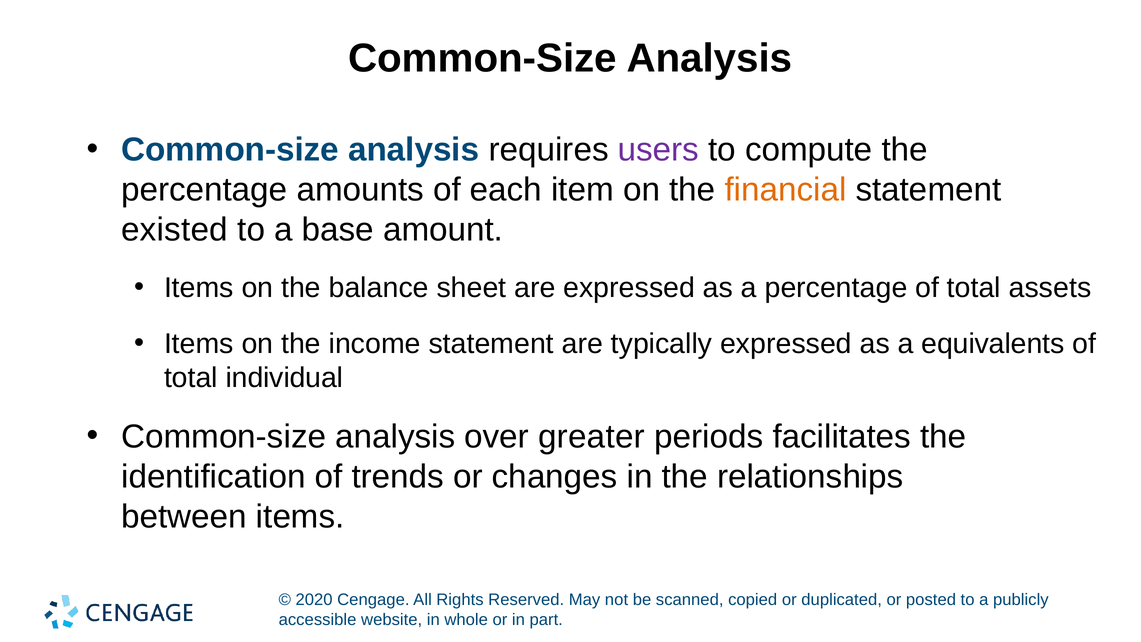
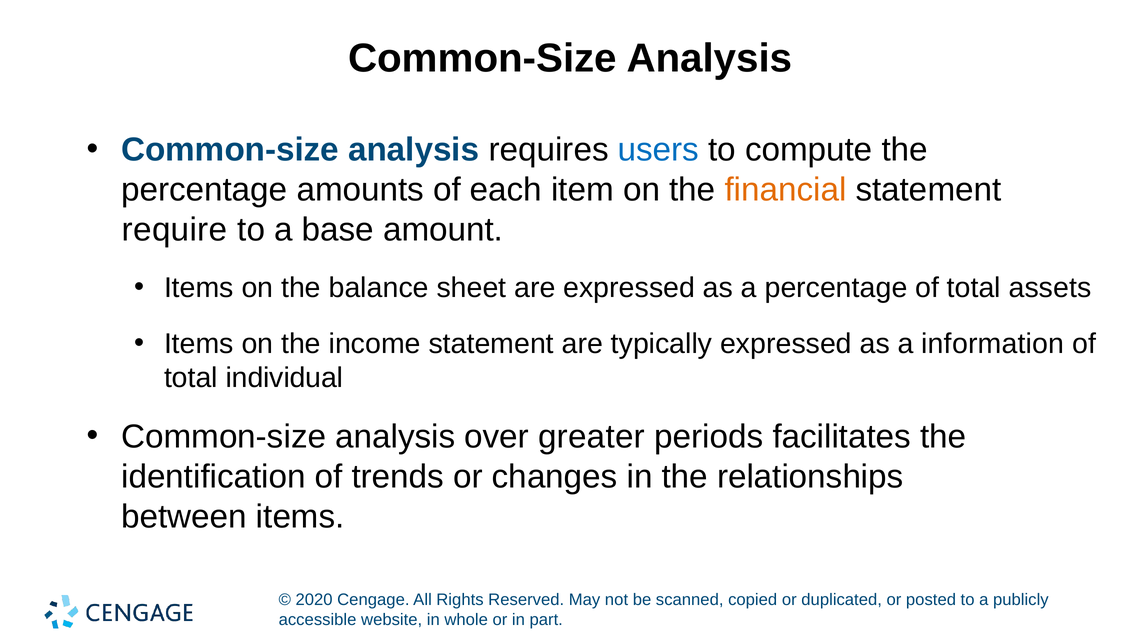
users colour: purple -> blue
existed: existed -> require
equivalents: equivalents -> information
